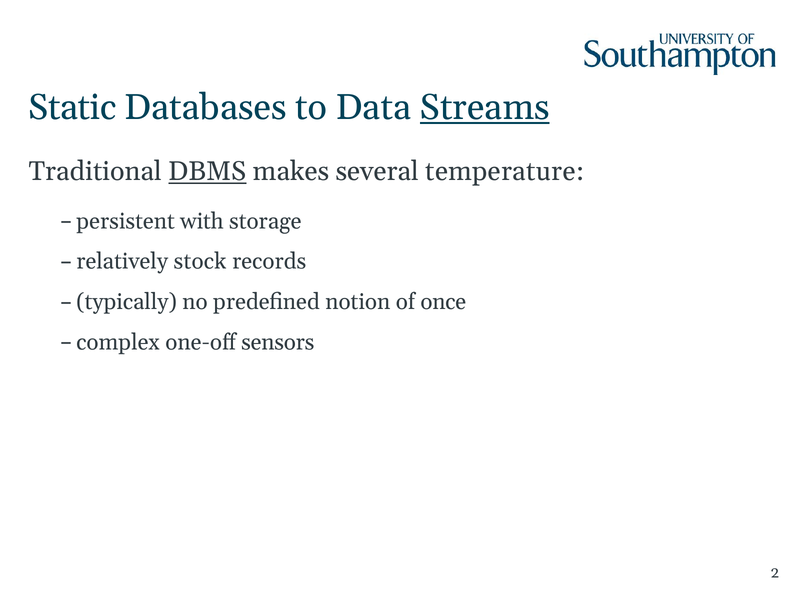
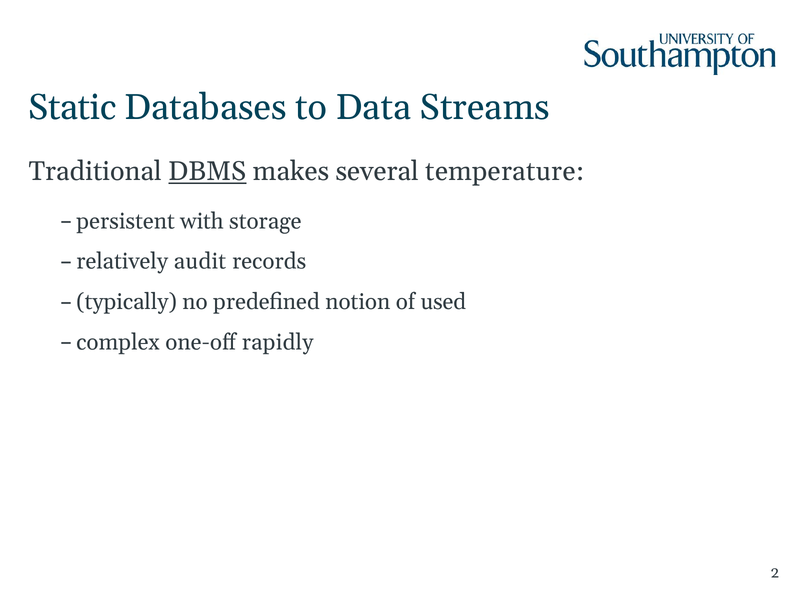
Streams underline: present -> none
stock: stock -> audit
once: once -> used
sensors: sensors -> rapidly
